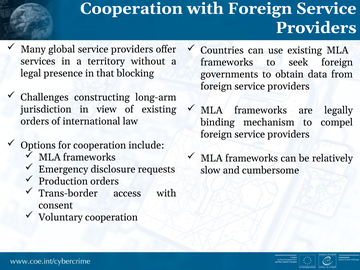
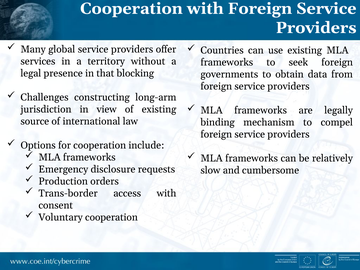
orders at (35, 121): orders -> source
